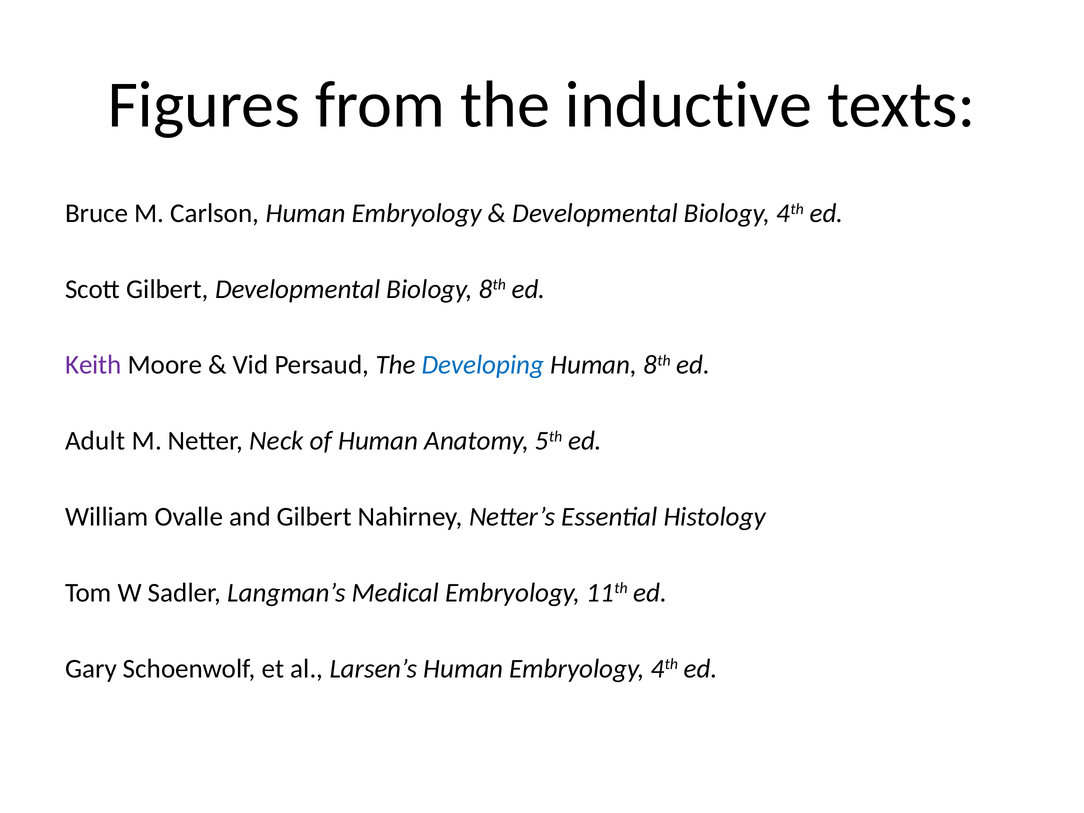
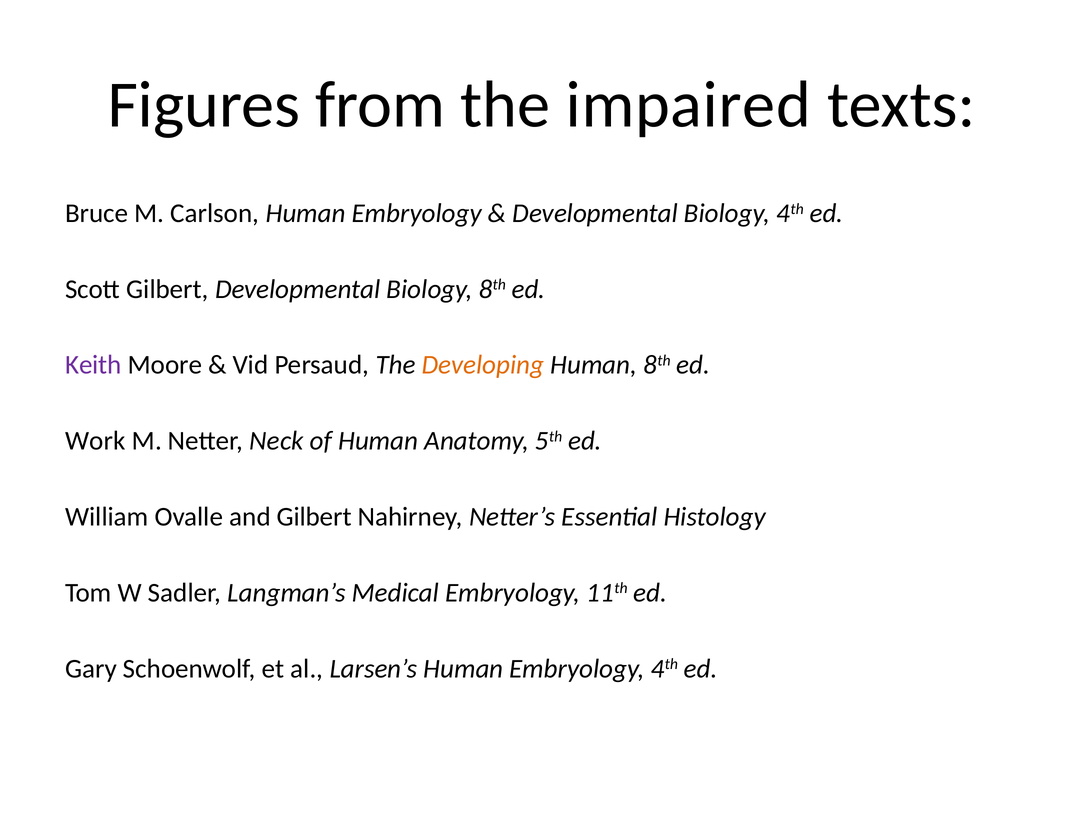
inductive: inductive -> impaired
Developing colour: blue -> orange
Adult: Adult -> Work
